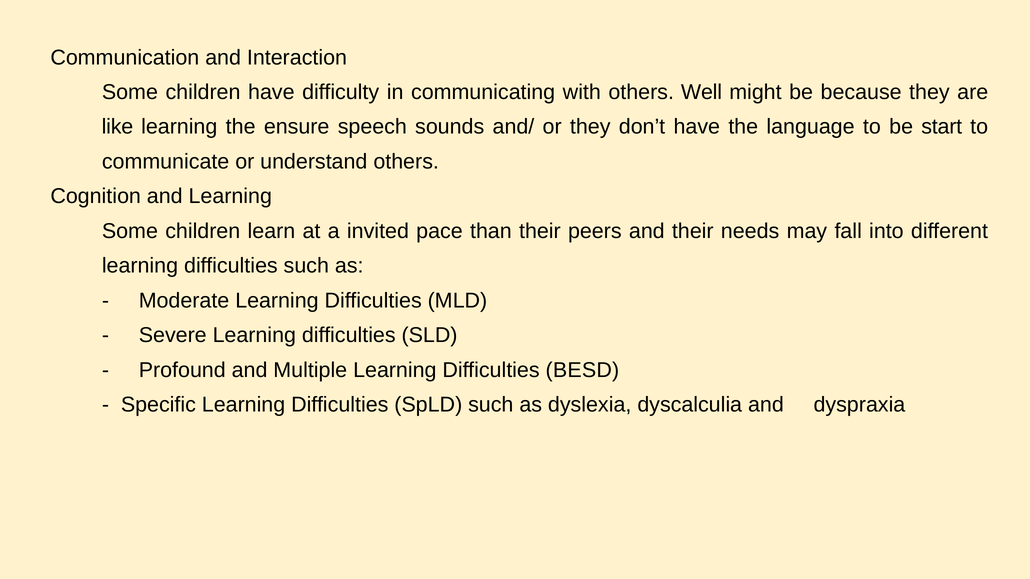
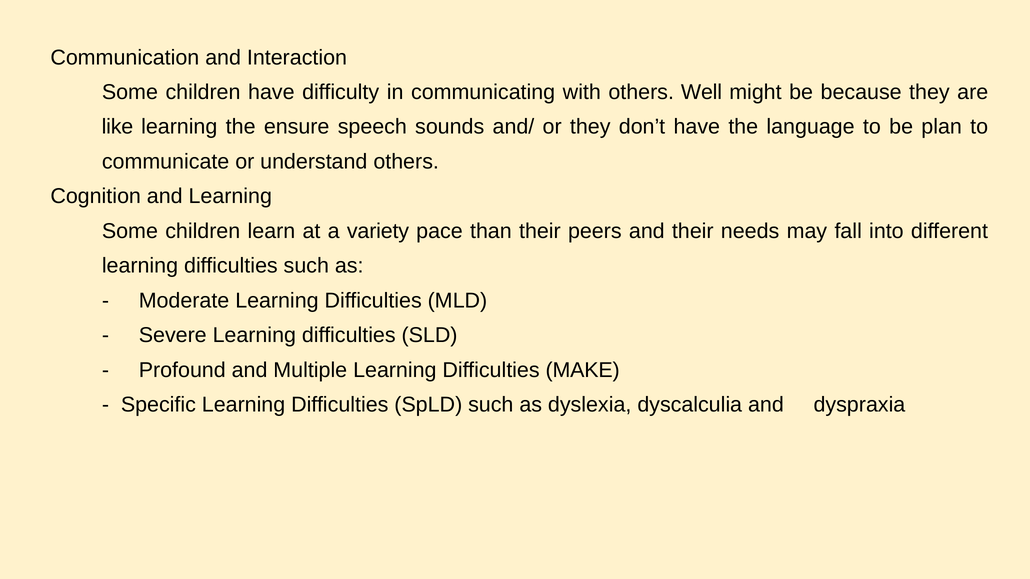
start: start -> plan
invited: invited -> variety
BESD: BESD -> MAKE
